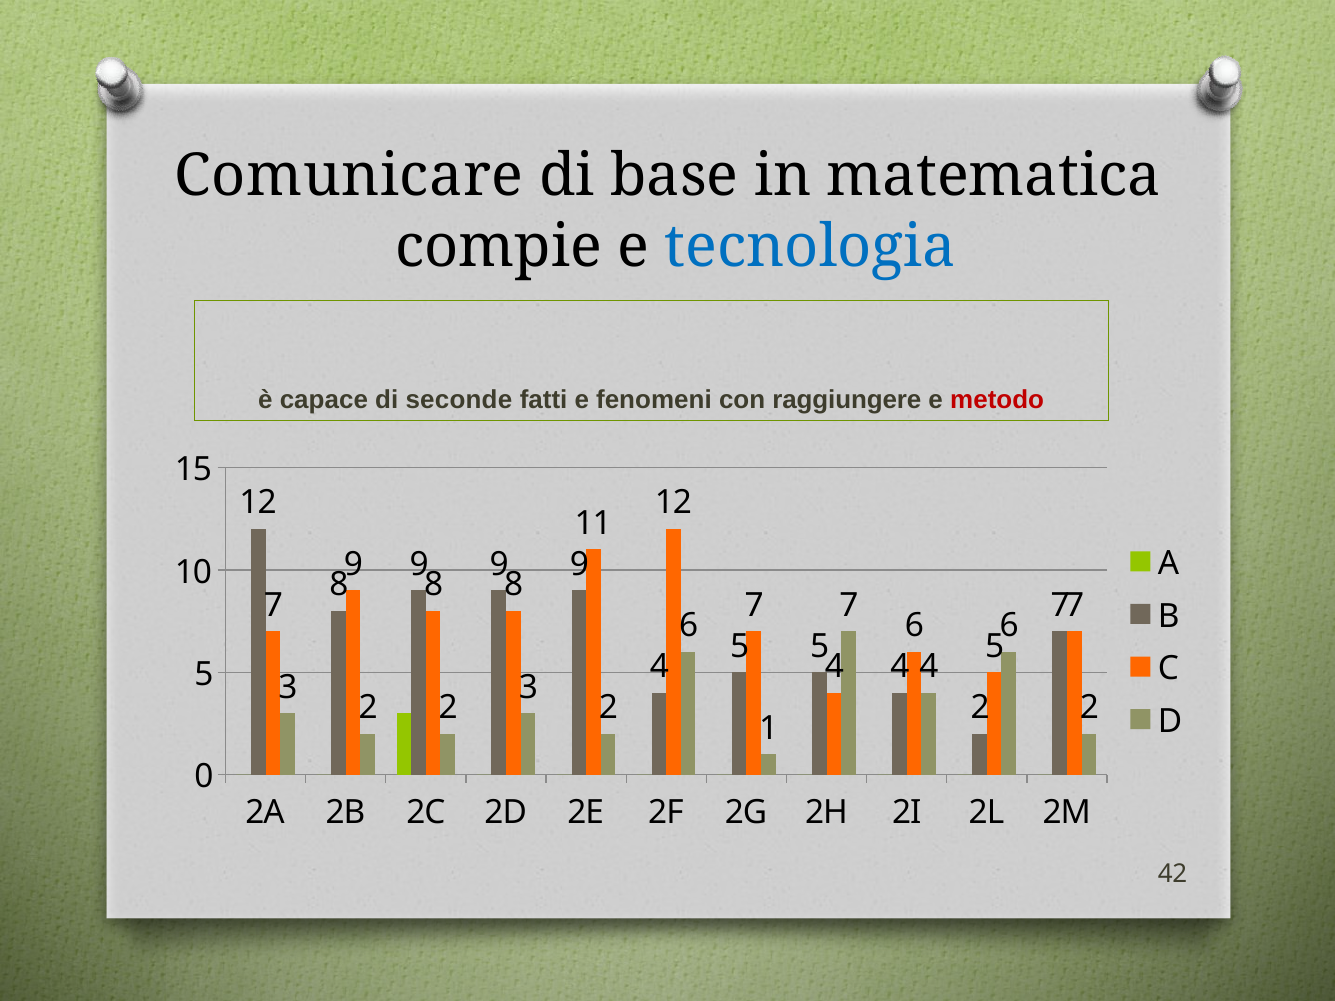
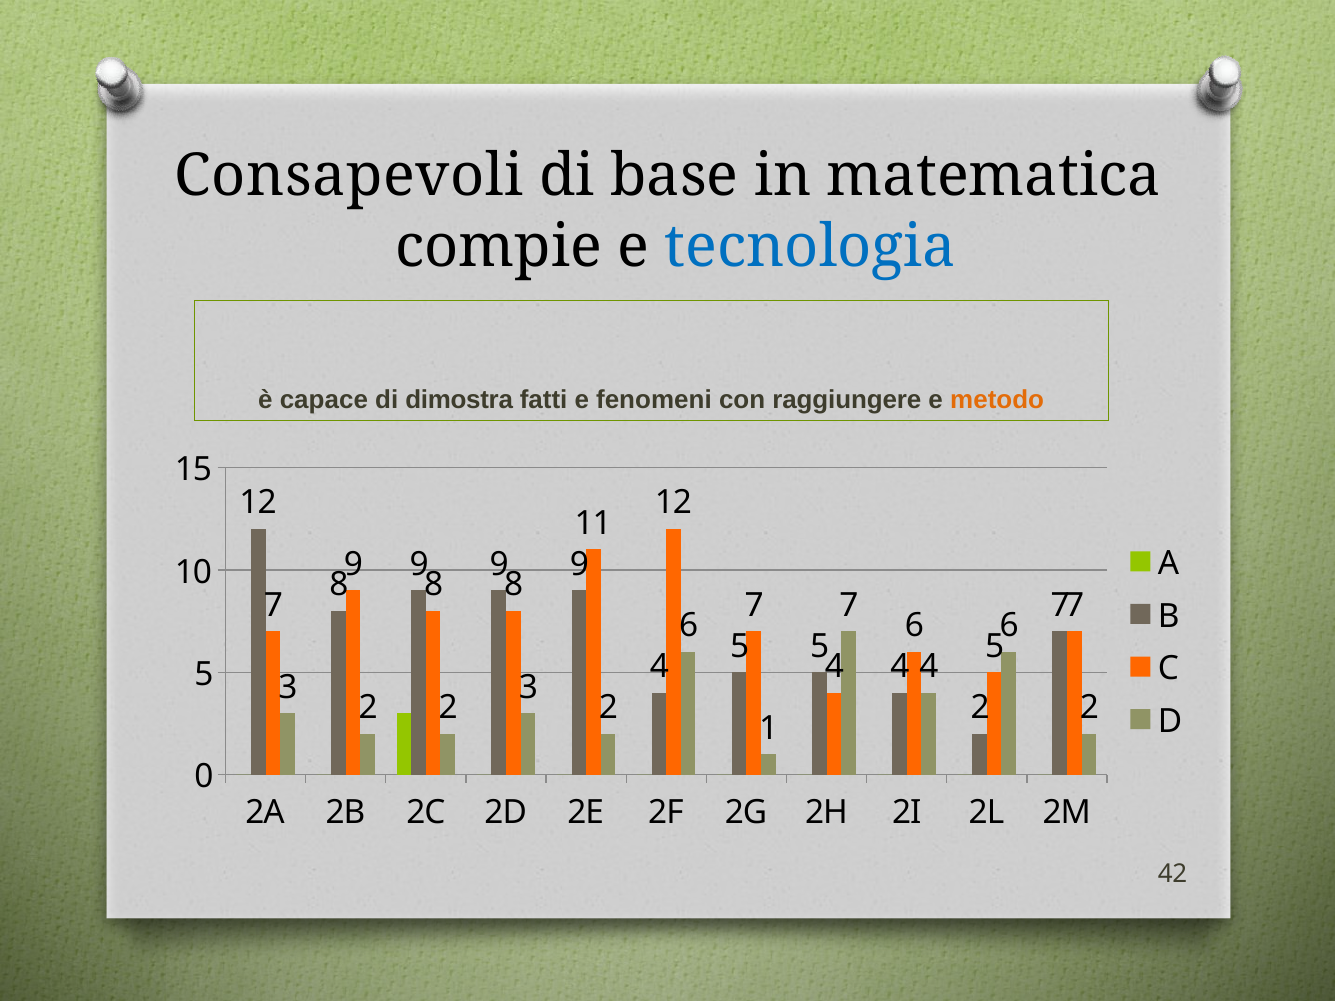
Comunicare: Comunicare -> Consapevoli
seconde: seconde -> dimostra
metodo colour: red -> orange
